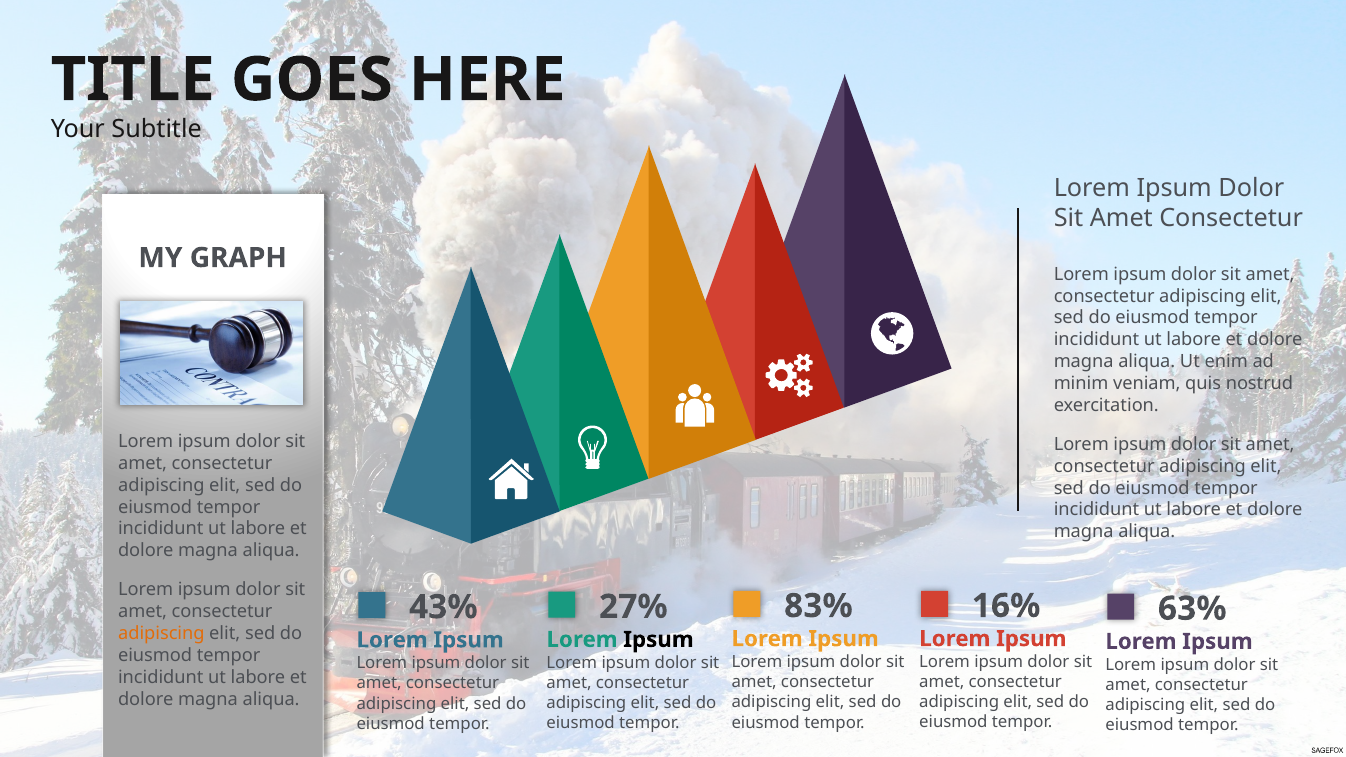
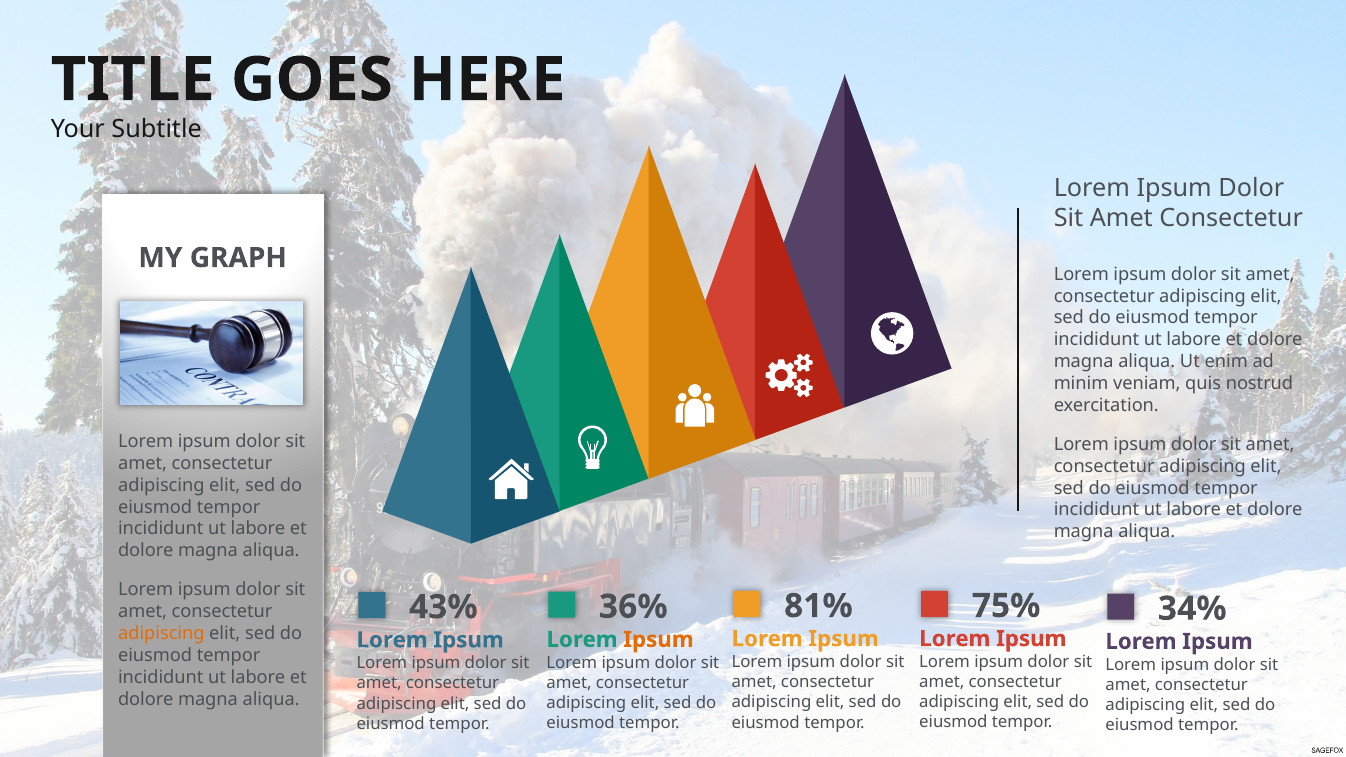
16%: 16% -> 75%
83%: 83% -> 81%
27%: 27% -> 36%
63%: 63% -> 34%
Ipsum at (658, 640) colour: black -> orange
